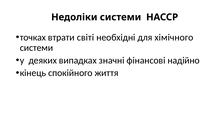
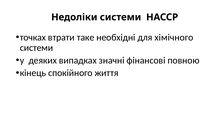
світі: світі -> таке
надійно: надійно -> повною
